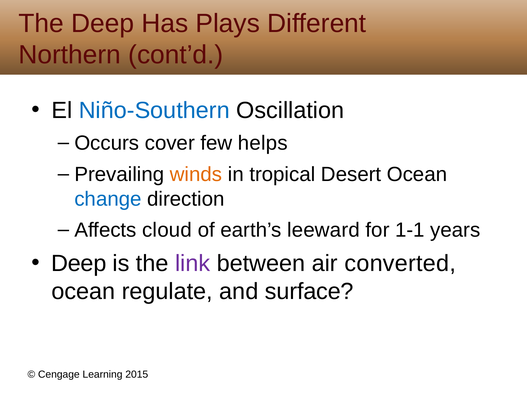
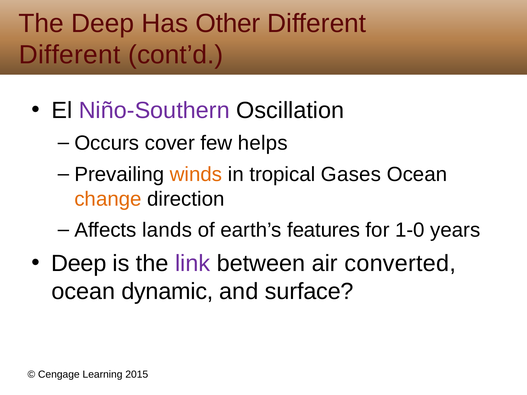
Plays: Plays -> Other
Northern at (70, 55): Northern -> Different
Niño-Southern colour: blue -> purple
Desert: Desert -> Gases
change colour: blue -> orange
cloud: cloud -> lands
leeward: leeward -> features
1-1: 1-1 -> 1-0
regulate: regulate -> dynamic
